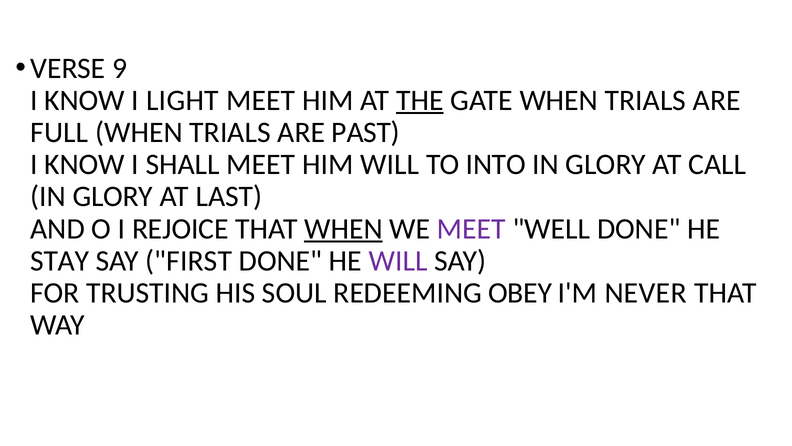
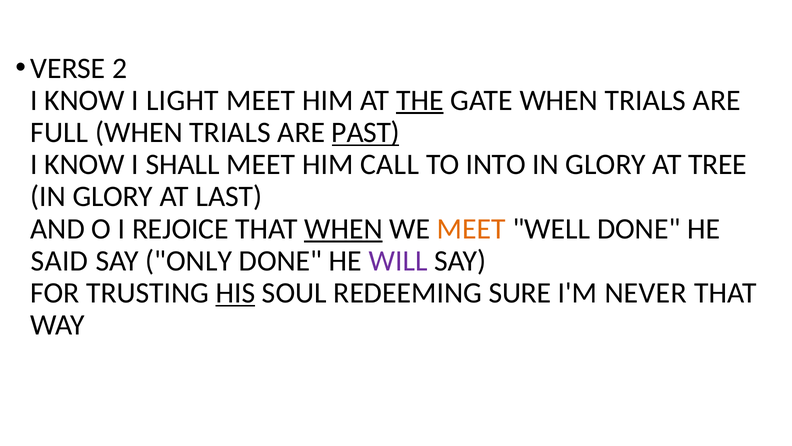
9: 9 -> 2
PAST underline: none -> present
HIM WILL: WILL -> CALL
CALL: CALL -> TREE
MEET at (471, 229) colour: purple -> orange
STAY: STAY -> SAID
FIRST: FIRST -> ONLY
HIS underline: none -> present
OBEY: OBEY -> SURE
